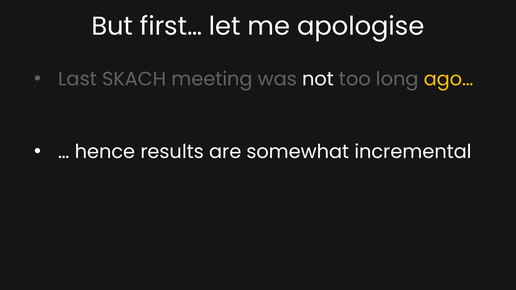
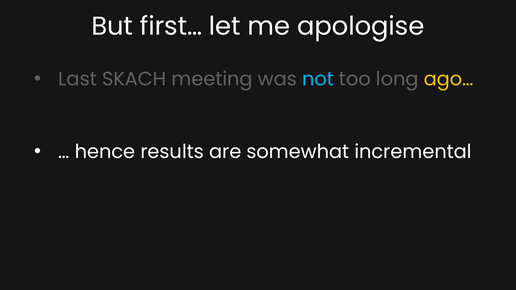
not colour: white -> light blue
